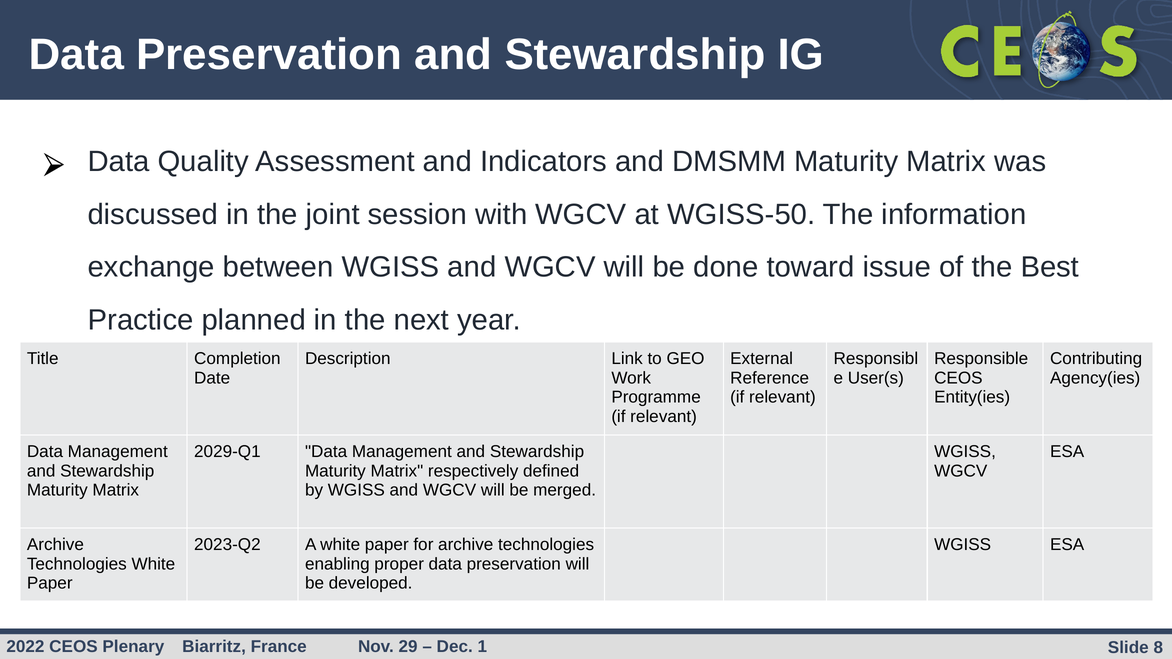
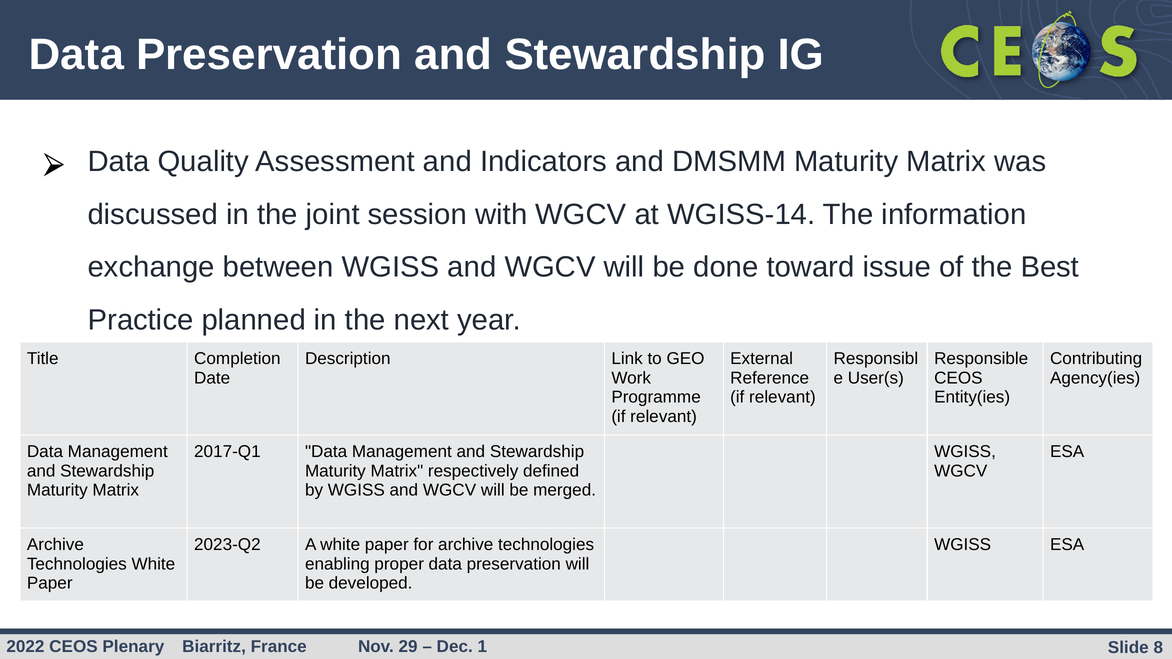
WGISS-50: WGISS-50 -> WGISS-14
2029-Q1: 2029-Q1 -> 2017-Q1
